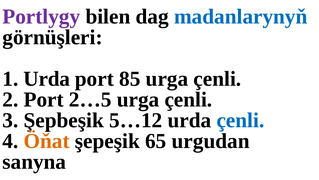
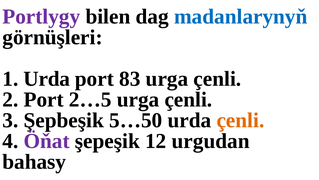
85: 85 -> 83
5…12: 5…12 -> 5…50
çenli at (240, 120) colour: blue -> orange
Öňat colour: orange -> purple
65: 65 -> 12
sanyna: sanyna -> bahasy
